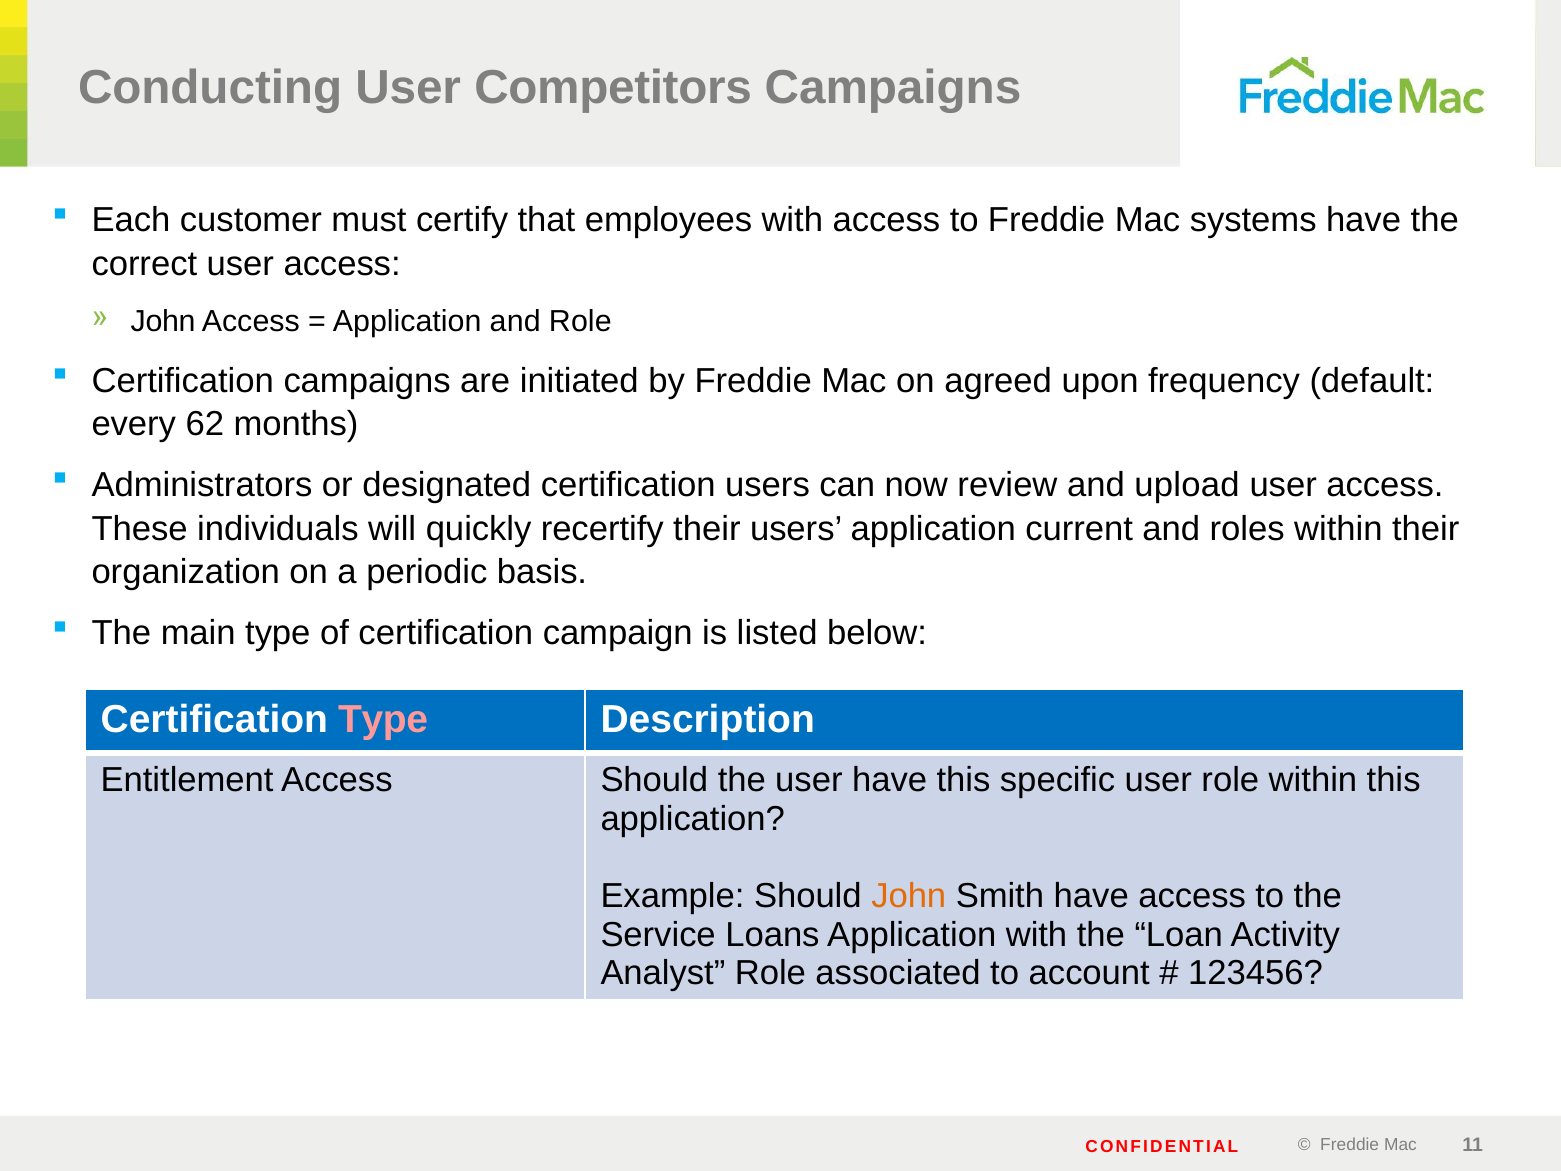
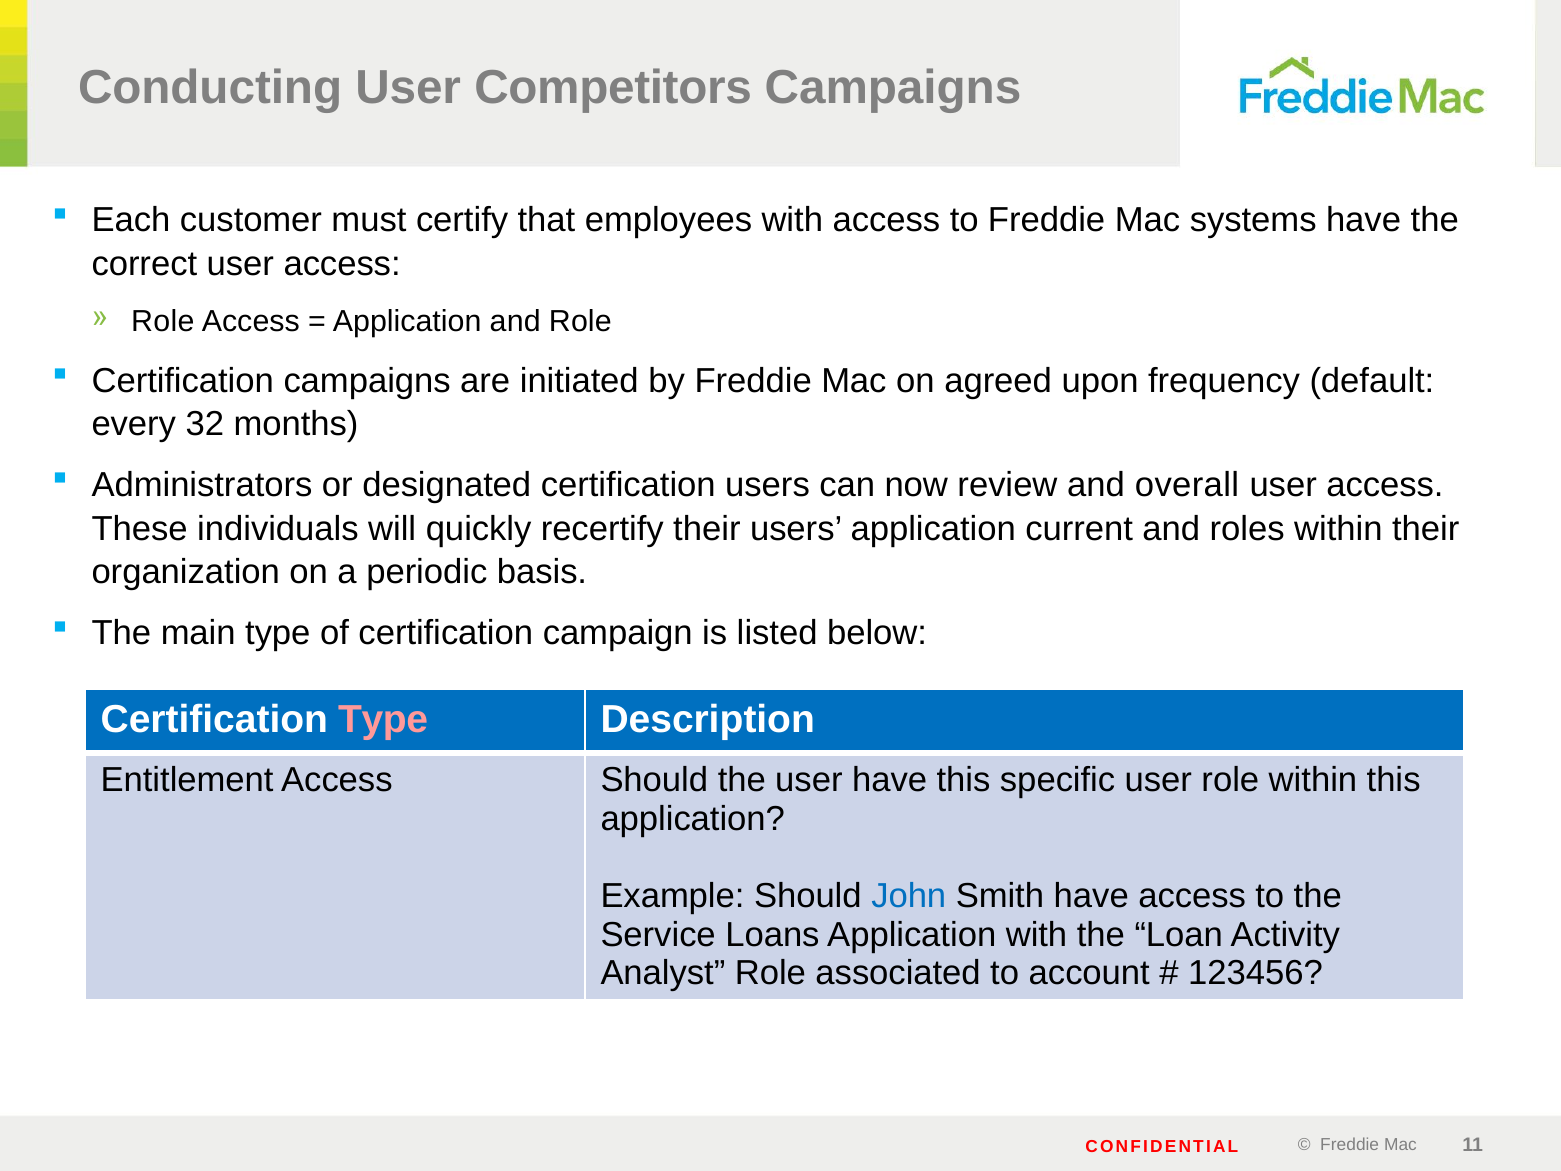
John at (163, 322): John -> Role
62: 62 -> 32
upload: upload -> overall
John at (909, 896) colour: orange -> blue
